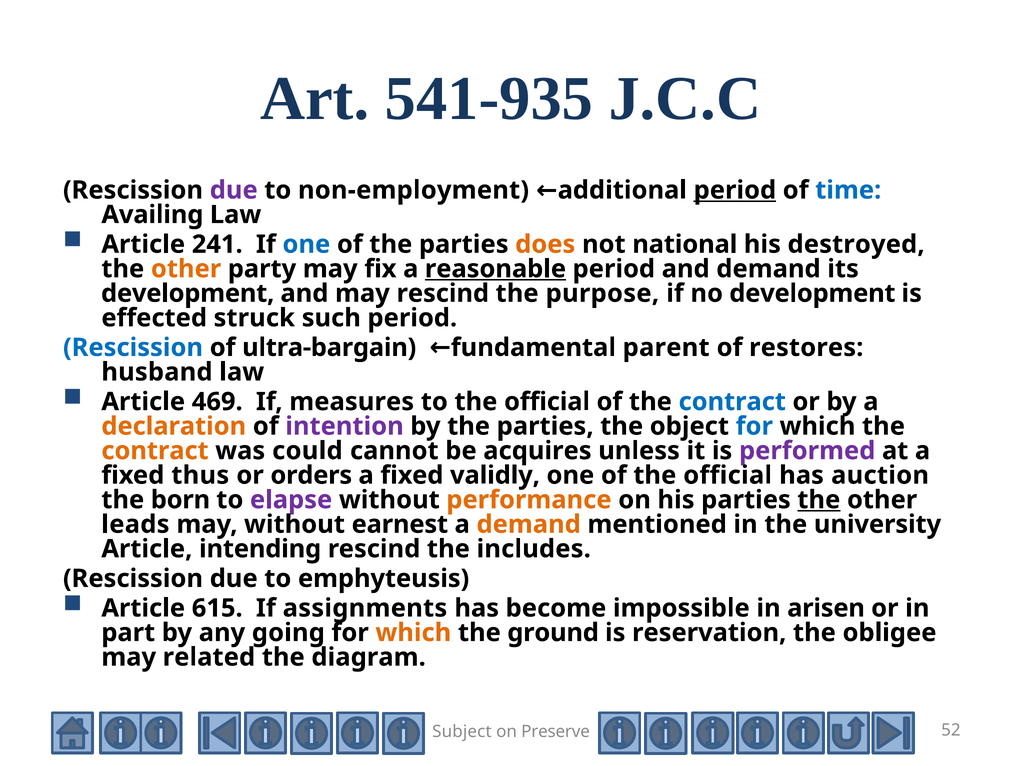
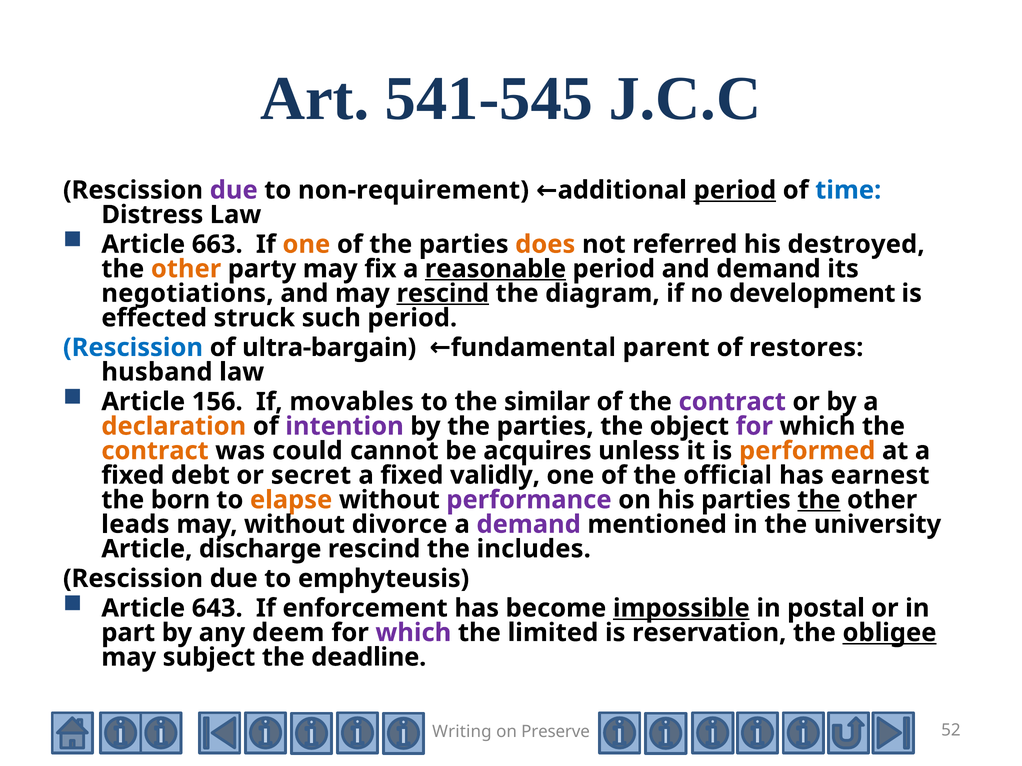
541-935: 541-935 -> 541-545
non-employment: non-employment -> non-requirement
Availing: Availing -> Distress
241: 241 -> 663
one at (306, 244) colour: blue -> orange
national: national -> referred
development at (188, 294): development -> negotiations
rescind at (443, 294) underline: none -> present
purpose: purpose -> diagram
469: 469 -> 156
measures: measures -> movables
to the official: official -> similar
contract at (732, 402) colour: blue -> purple
for at (754, 427) colour: blue -> purple
performed colour: purple -> orange
thus: thus -> debt
orders: orders -> secret
auction: auction -> earnest
elapse colour: purple -> orange
performance colour: orange -> purple
earnest: earnest -> divorce
demand at (529, 525) colour: orange -> purple
intending: intending -> discharge
615: 615 -> 643
assignments: assignments -> enforcement
impossible underline: none -> present
arisen: arisen -> postal
going: going -> deem
which at (413, 633) colour: orange -> purple
ground: ground -> limited
obligee underline: none -> present
related: related -> subject
diagram: diagram -> deadline
Subject: Subject -> Writing
